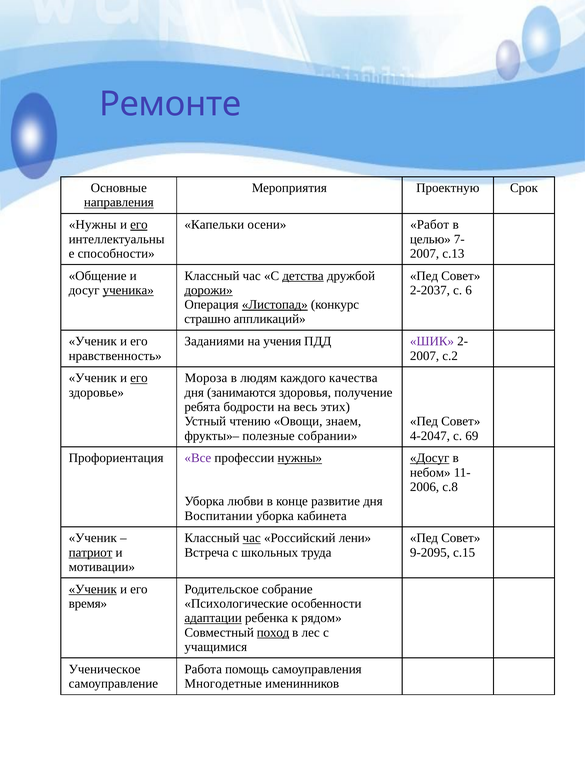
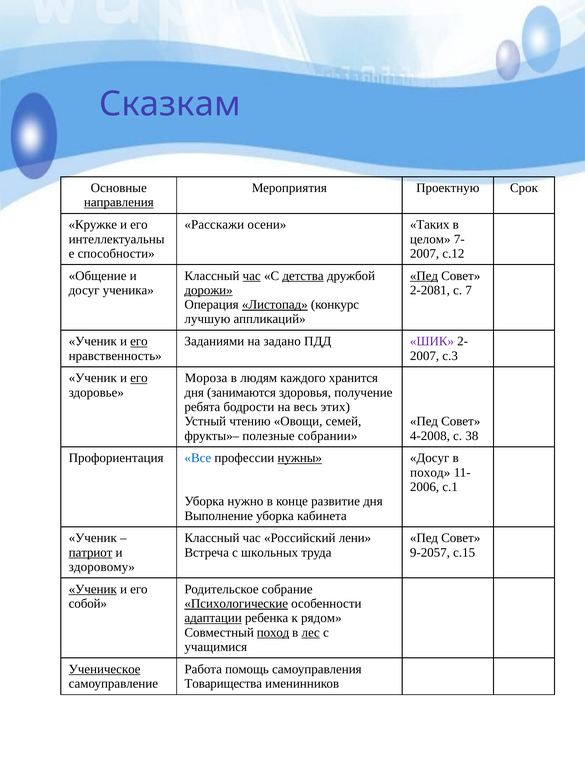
Ремонте: Ремонте -> Сказкам
Нужны at (93, 225): Нужны -> Кружке
его at (139, 225) underline: present -> none
Капельки: Капельки -> Расскажи
Работ: Работ -> Таких
целью: целью -> целом
с.13: с.13 -> с.12
час at (252, 276) underline: none -> present
Пед at (424, 276) underline: none -> present
ученика underline: present -> none
2-2037: 2-2037 -> 2-2081
6: 6 -> 7
страшно: страшно -> лучшую
его at (139, 341) underline: none -> present
учения: учения -> задано
с.2: с.2 -> с.3
качества: качества -> хранится
знаем: знаем -> семей
4-2047: 4-2047 -> 4-2008
69: 69 -> 38
Все colour: purple -> blue
Досуг at (430, 458) underline: present -> none
небом at (430, 472): небом -> поход
с.8: с.8 -> с.1
любви: любви -> нужно
Воспитании: Воспитании -> Выполнение
час at (252, 538) underline: present -> none
9-2095: 9-2095 -> 9-2057
мотивации: мотивации -> здоровому
время: время -> собой
Психологические underline: none -> present
лес underline: none -> present
Ученическое underline: none -> present
Многодетные: Многодетные -> Товарищества
